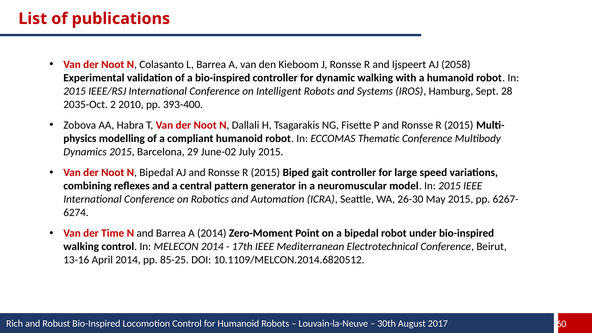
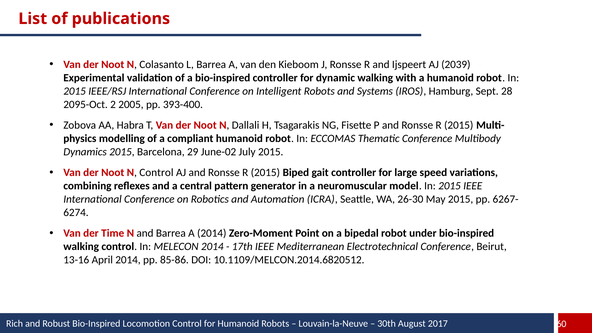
2058: 2058 -> 2039
2035-Oct: 2035-Oct -> 2095-Oct
2010: 2010 -> 2005
N Bipedal: Bipedal -> Control
85-25: 85-25 -> 85-86
